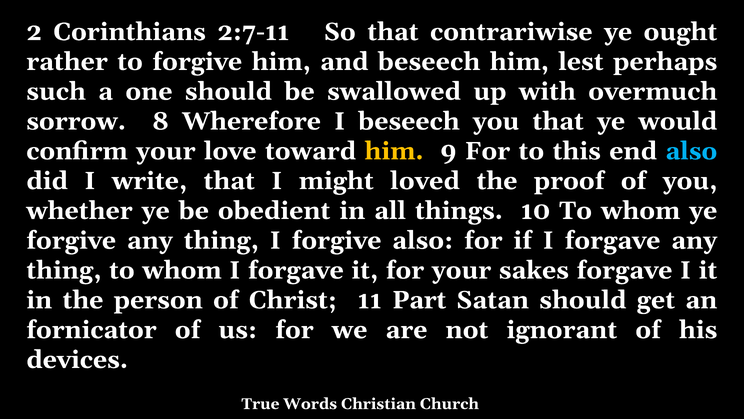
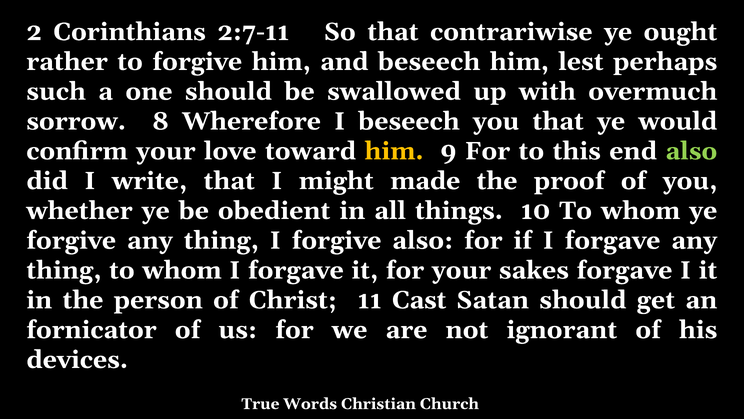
also at (691, 151) colour: light blue -> light green
loved: loved -> made
Part: Part -> Cast
